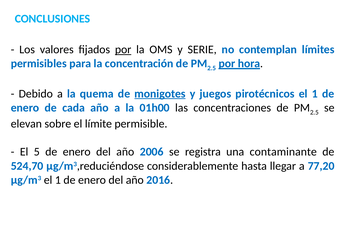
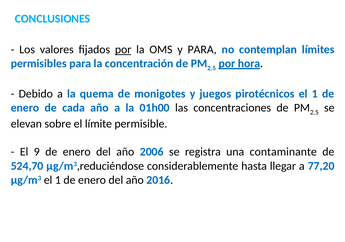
y SERIE: SERIE -> PARA
monigotes underline: present -> none
5: 5 -> 9
